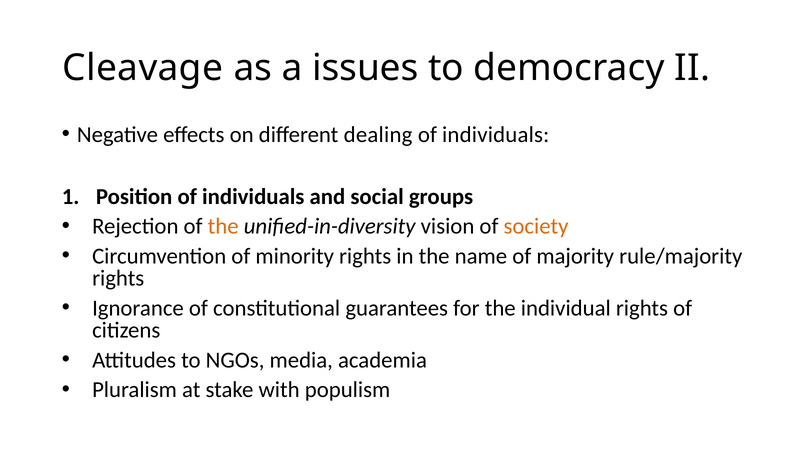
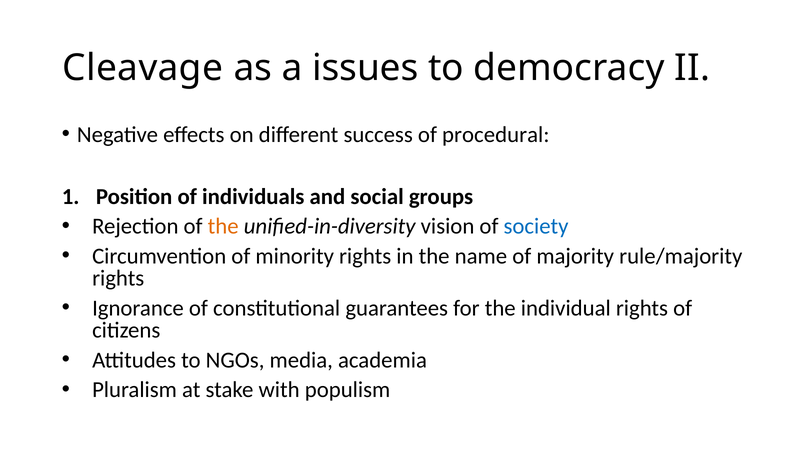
dealing: dealing -> success
individuals at (496, 135): individuals -> procedural
society colour: orange -> blue
